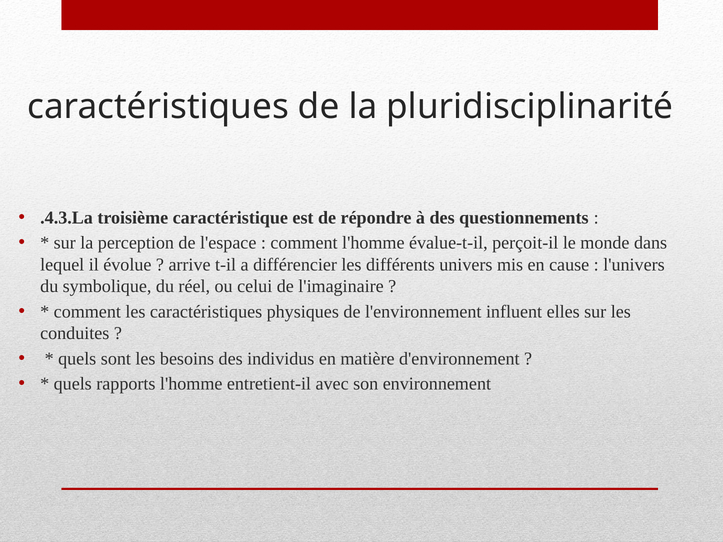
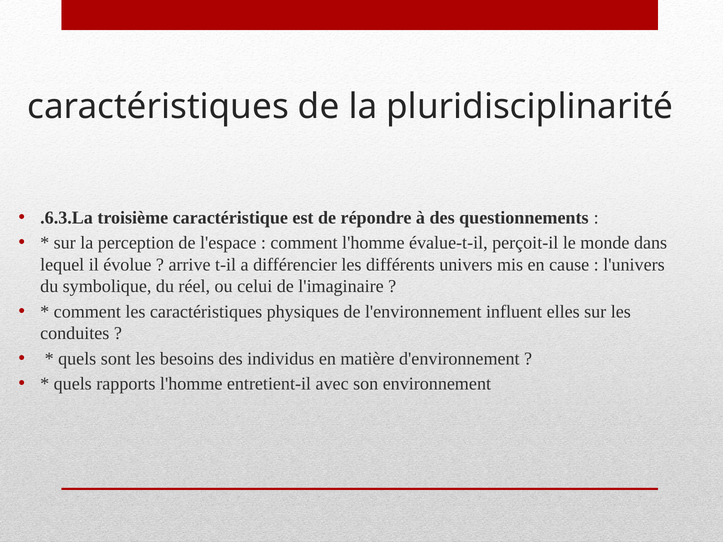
.4.3.La: .4.3.La -> .6.3.La
